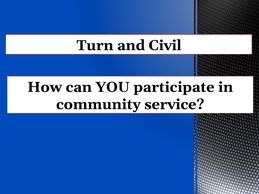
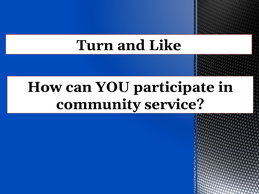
Civil: Civil -> Like
